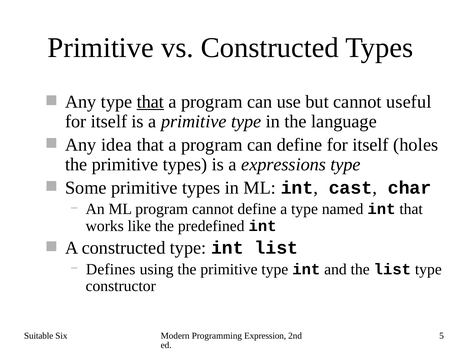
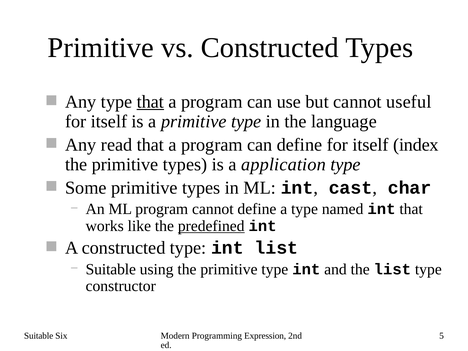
idea: idea -> read
holes: holes -> index
expressions: expressions -> application
predefined underline: none -> present
Defines at (111, 269): Defines -> Suitable
